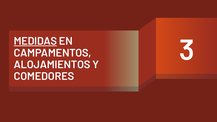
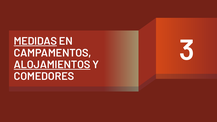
ALOJAMIENTOS underline: none -> present
